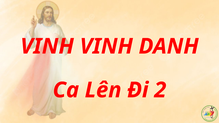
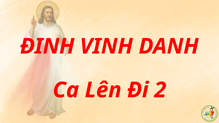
VINH at (47, 46): VINH -> ĐINH
